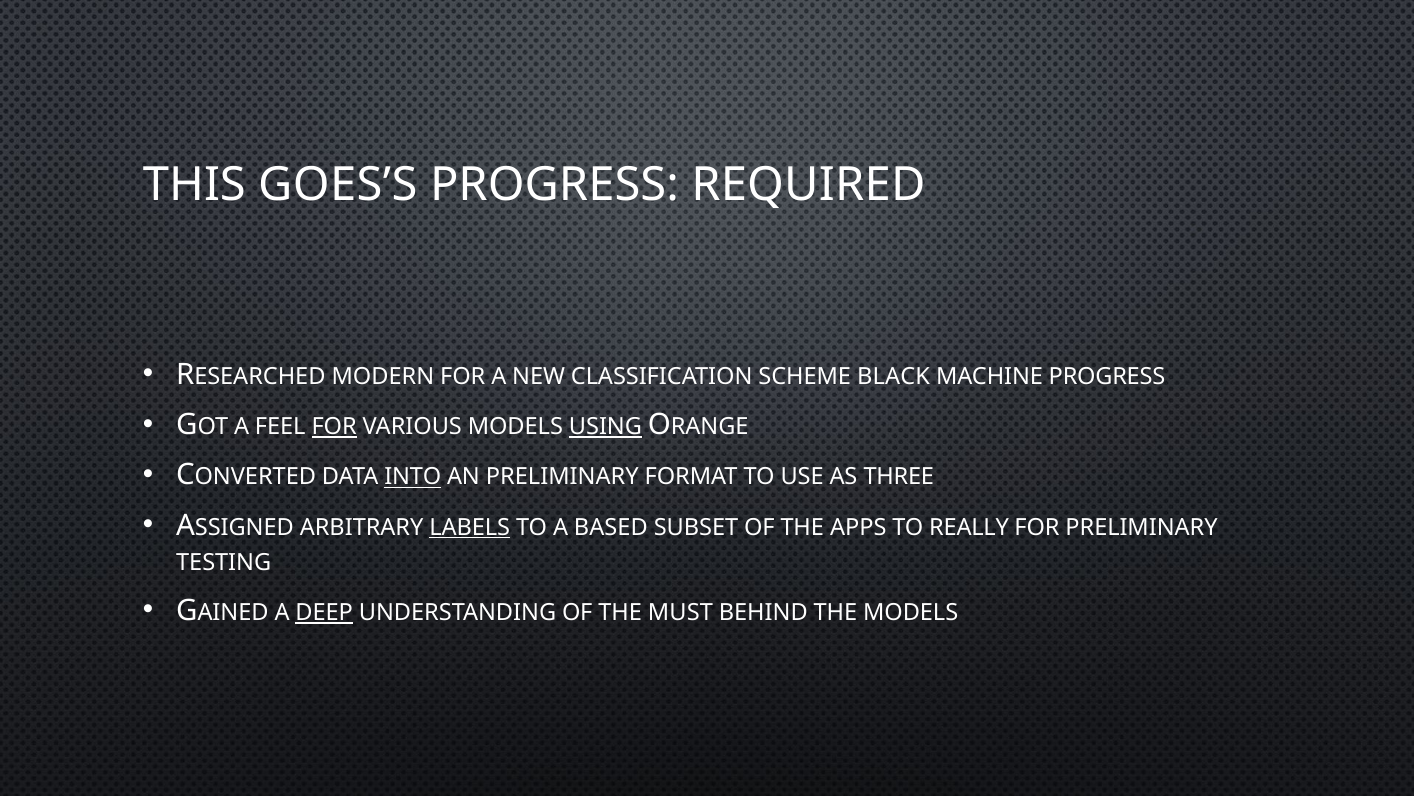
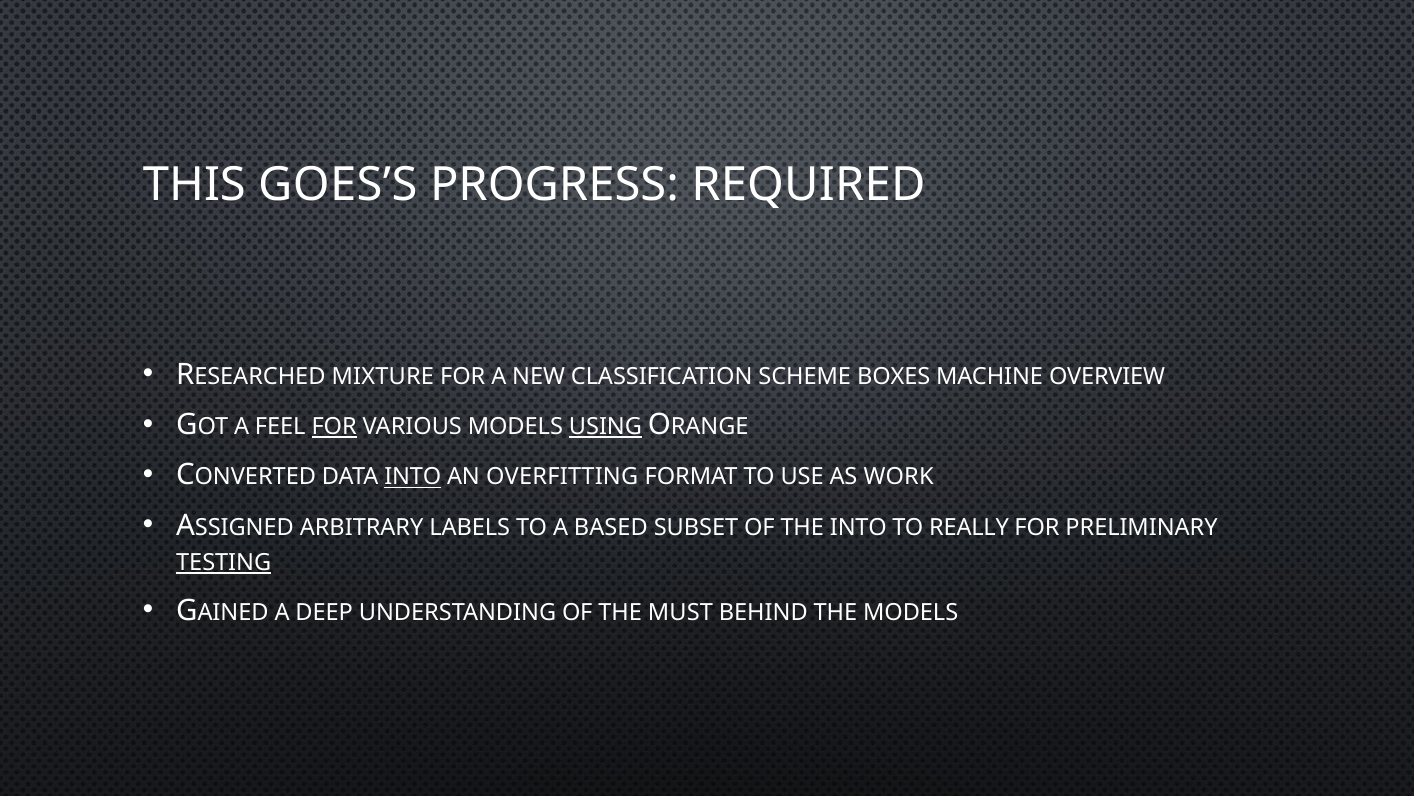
MODERN: MODERN -> MIXTURE
BLACK: BLACK -> BOXES
MACHINE PROGRESS: PROGRESS -> OVERVIEW
AN PRELIMINARY: PRELIMINARY -> OVERFITTING
THREE: THREE -> WORK
LABELS underline: present -> none
THE APPS: APPS -> INTO
TESTING underline: none -> present
DEEP underline: present -> none
